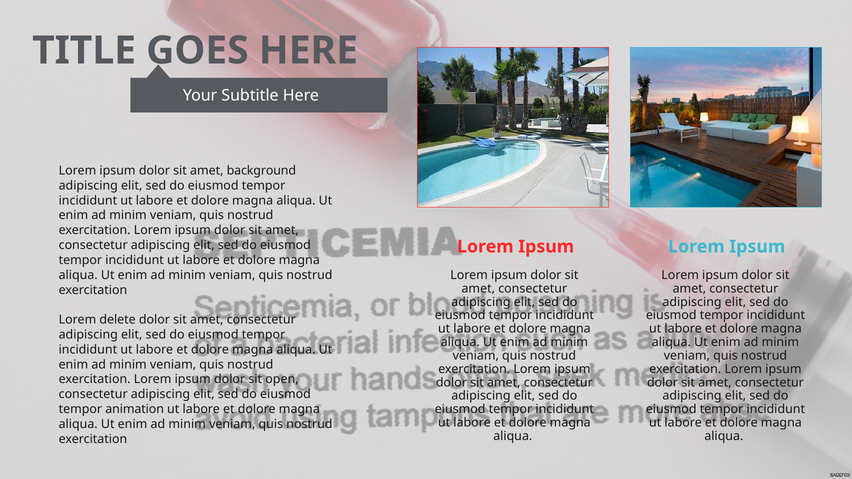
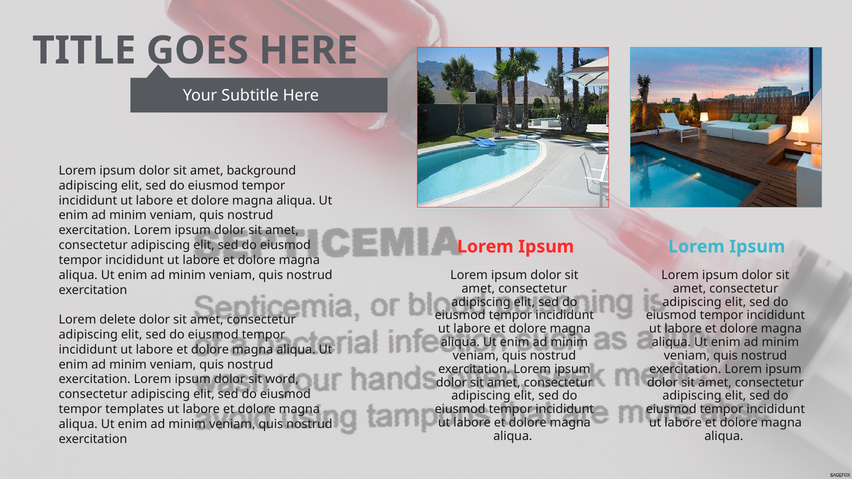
open: open -> word
animation: animation -> templates
